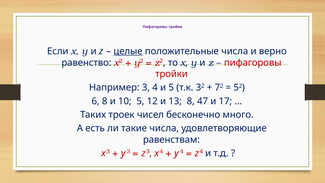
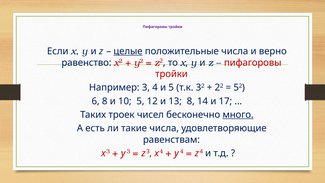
7 at (217, 88): 7 -> 2
47: 47 -> 14
много underline: none -> present
